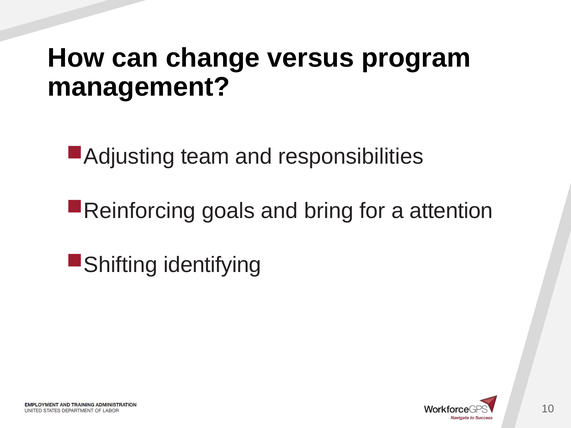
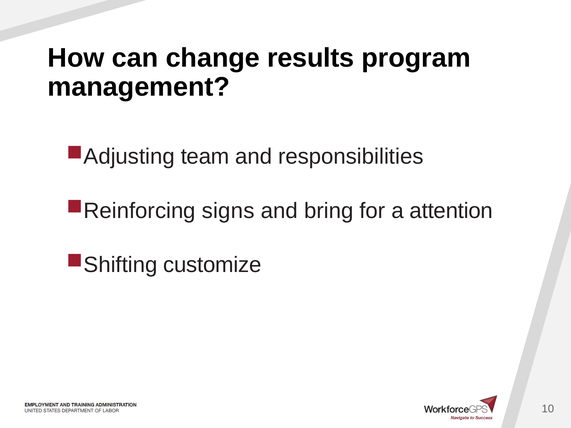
versus: versus -> results
goals: goals -> signs
identifying: identifying -> customize
